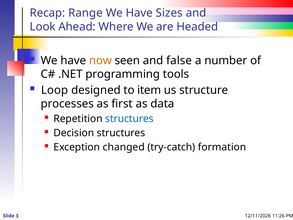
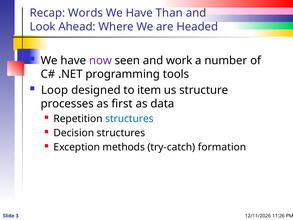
Range: Range -> Words
Sizes: Sizes -> Than
now colour: orange -> purple
false: false -> work
changed: changed -> methods
